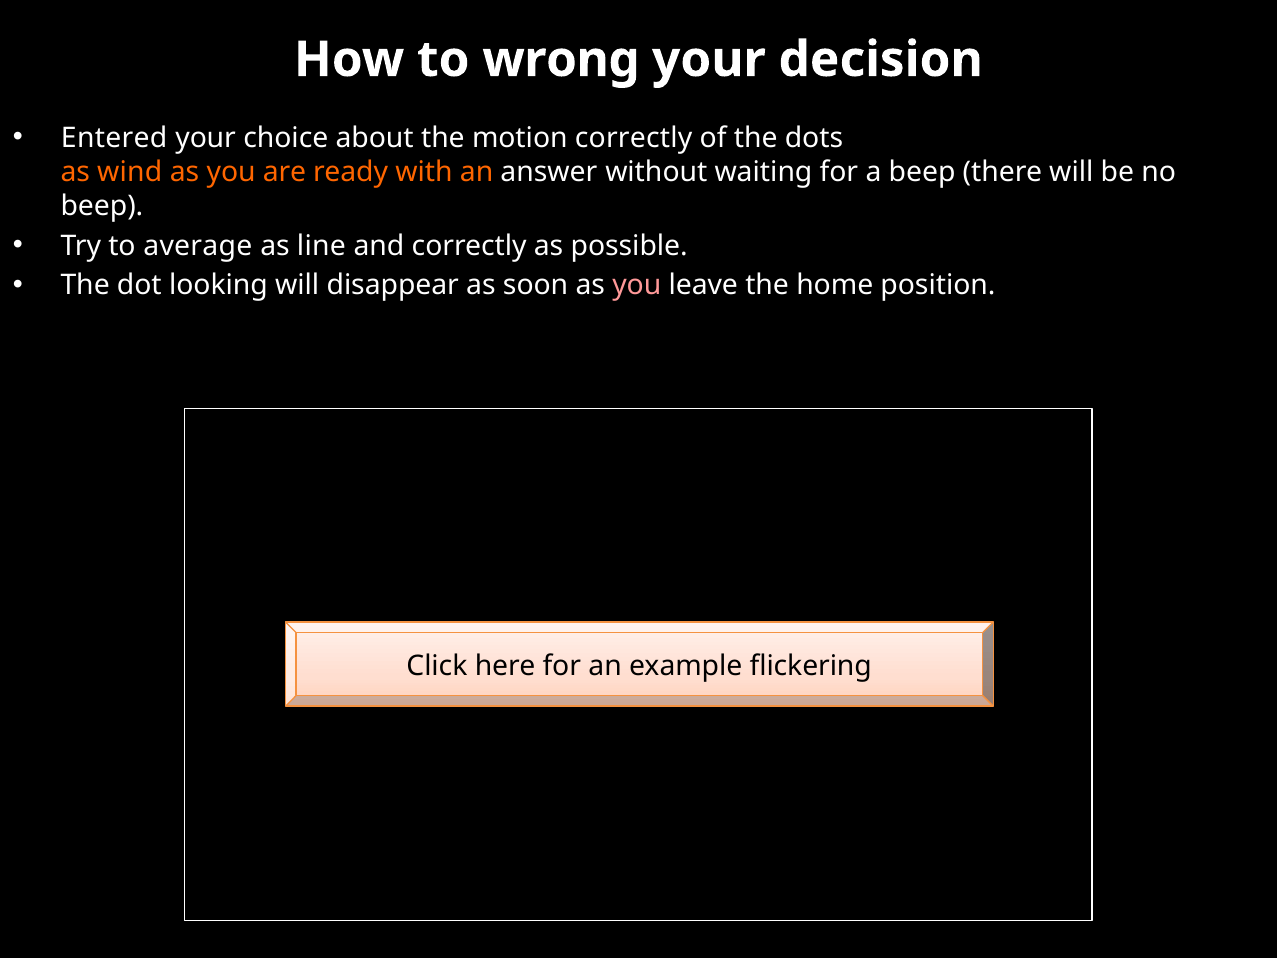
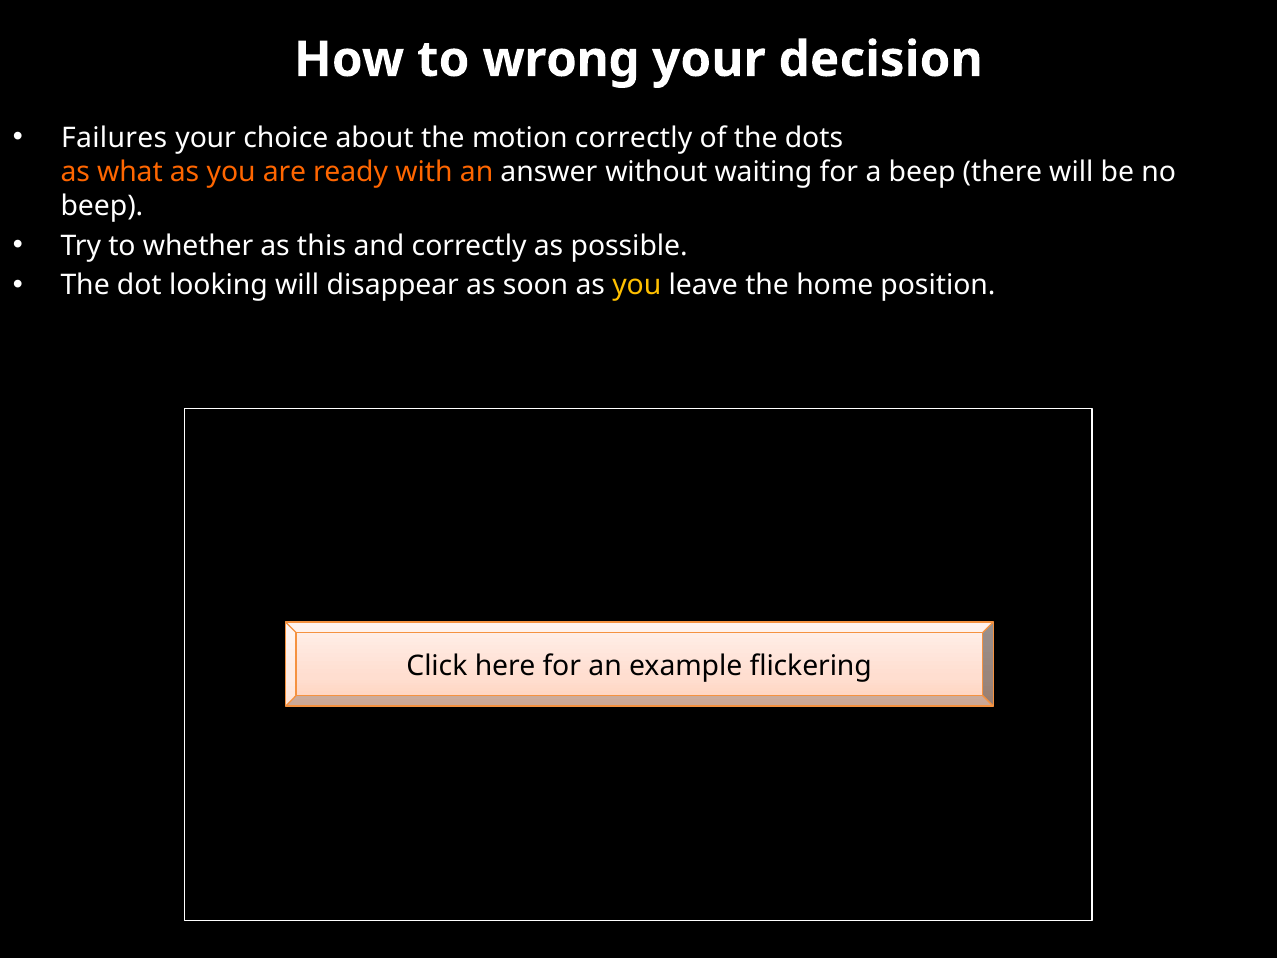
Entered: Entered -> Failures
wind: wind -> what
average: average -> whether
line: line -> this
you at (637, 285) colour: pink -> yellow
